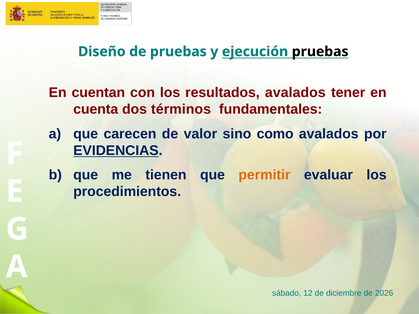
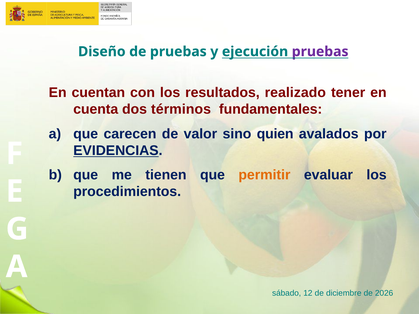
pruebas at (320, 52) colour: black -> purple
resultados avalados: avalados -> realizado
como: como -> quien
